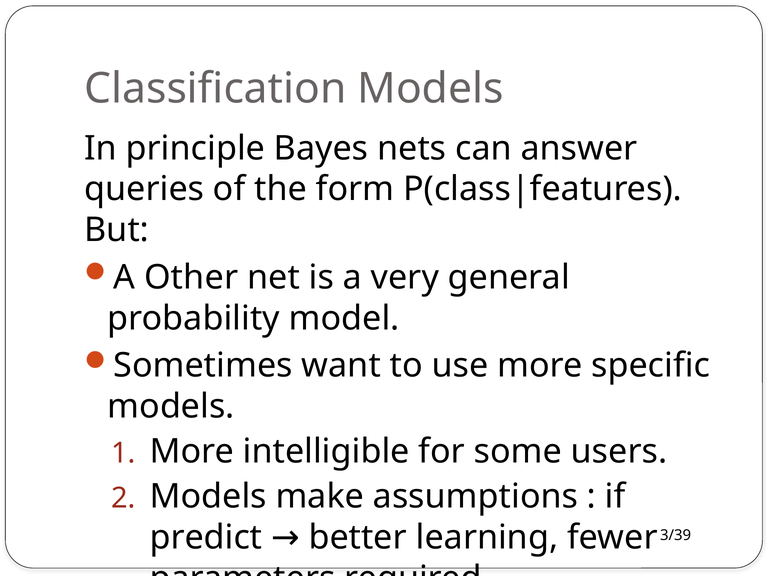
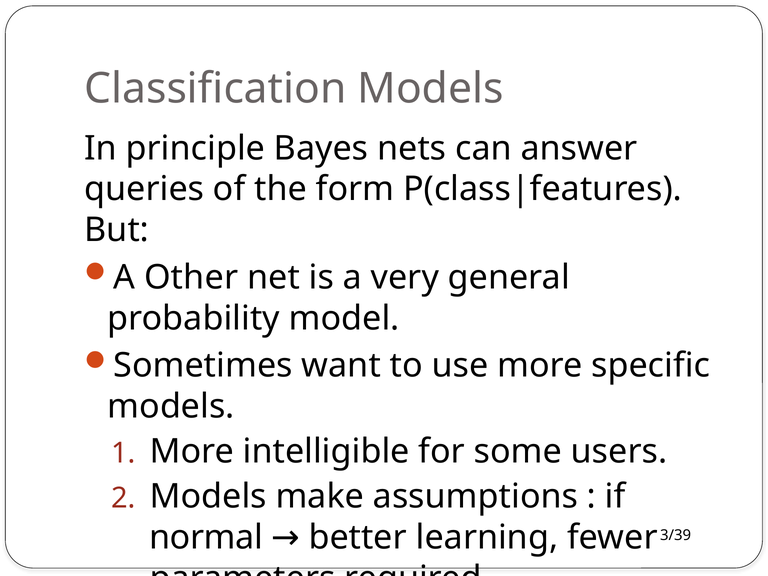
predict: predict -> normal
